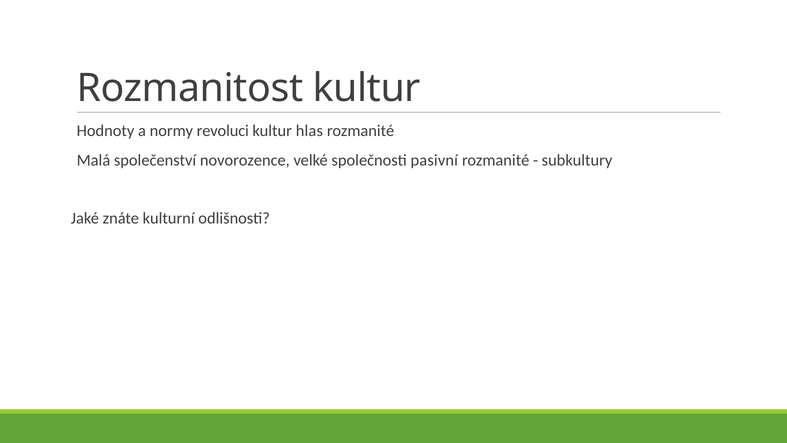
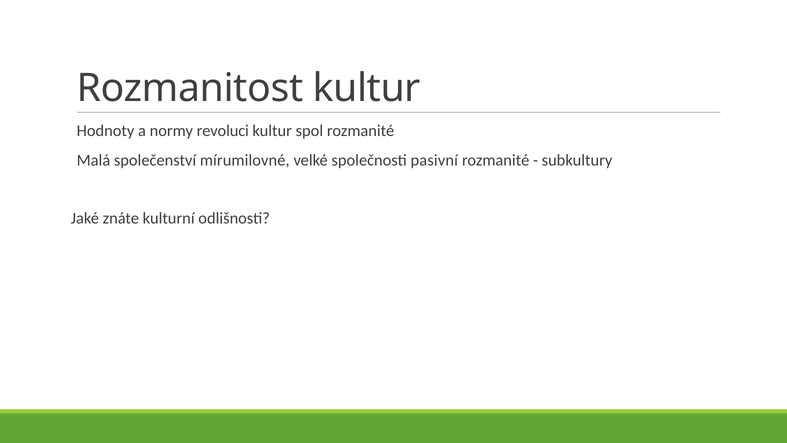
hlas: hlas -> spol
novorozence: novorozence -> mírumilovné
